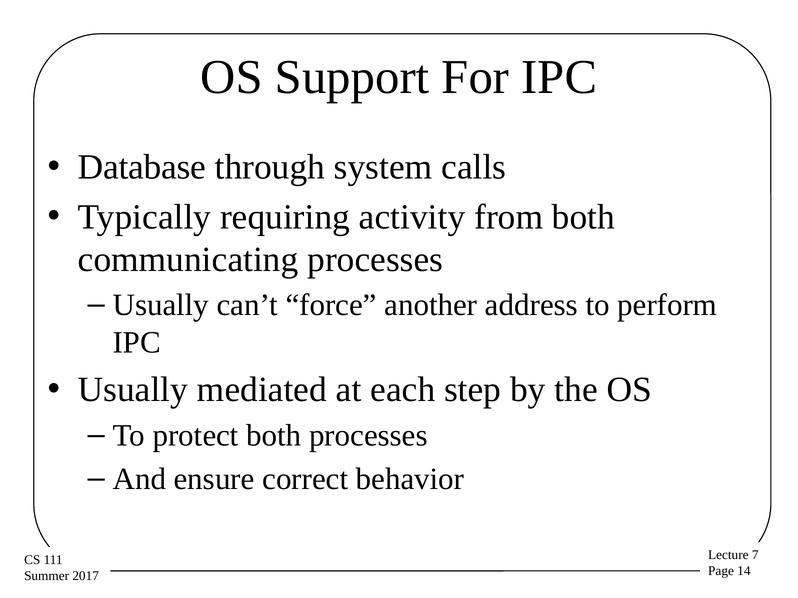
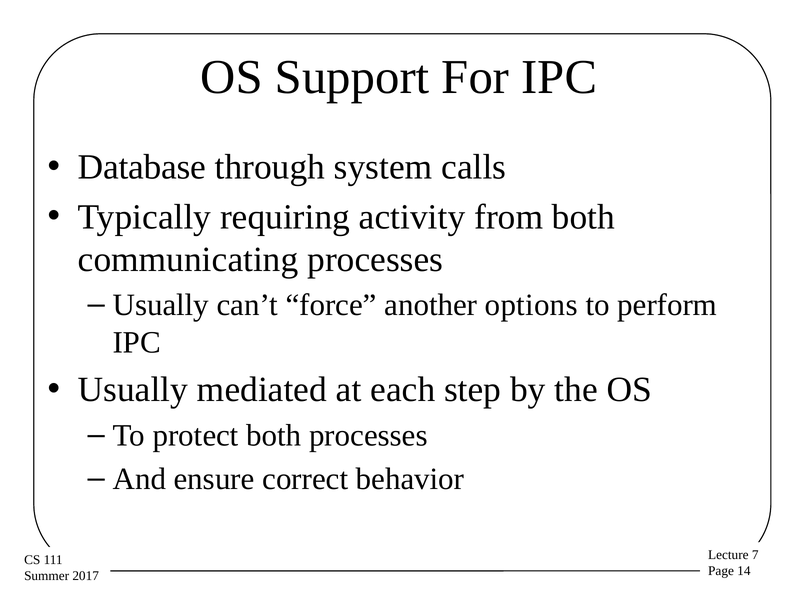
address: address -> options
